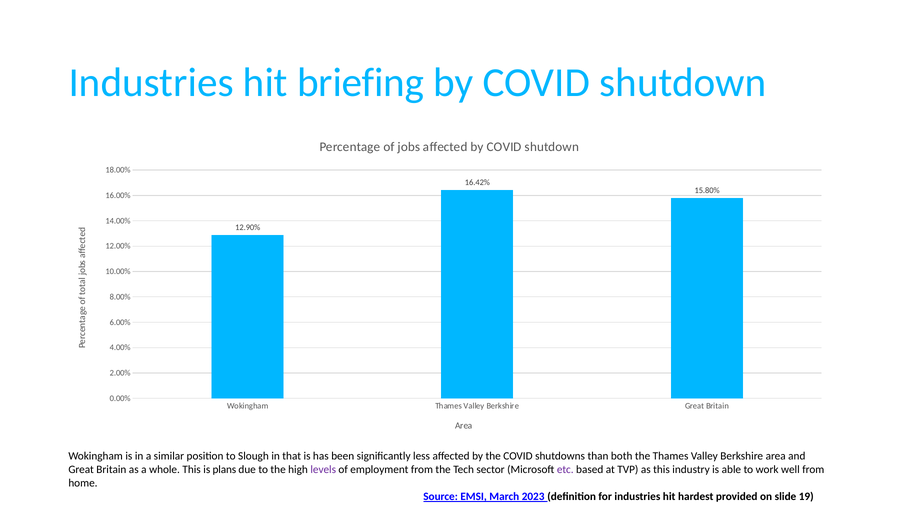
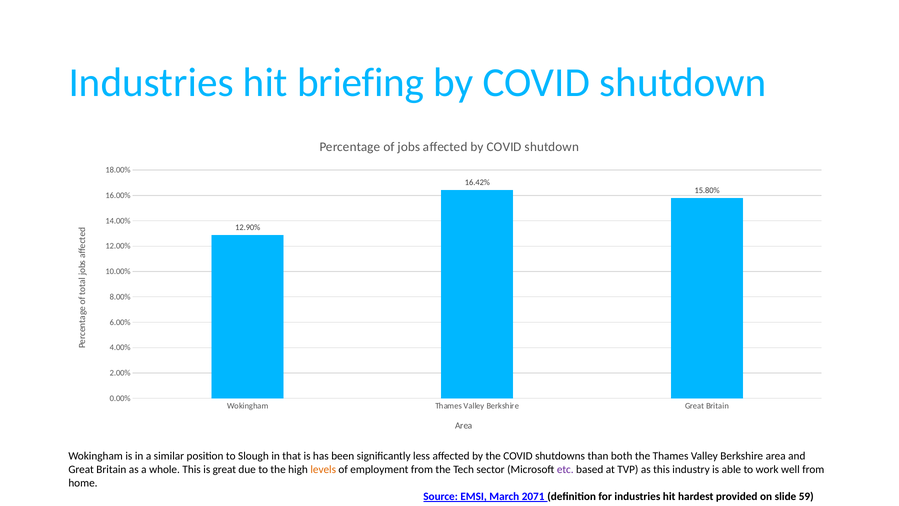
is plans: plans -> great
levels colour: purple -> orange
2023: 2023 -> 2071
19: 19 -> 59
